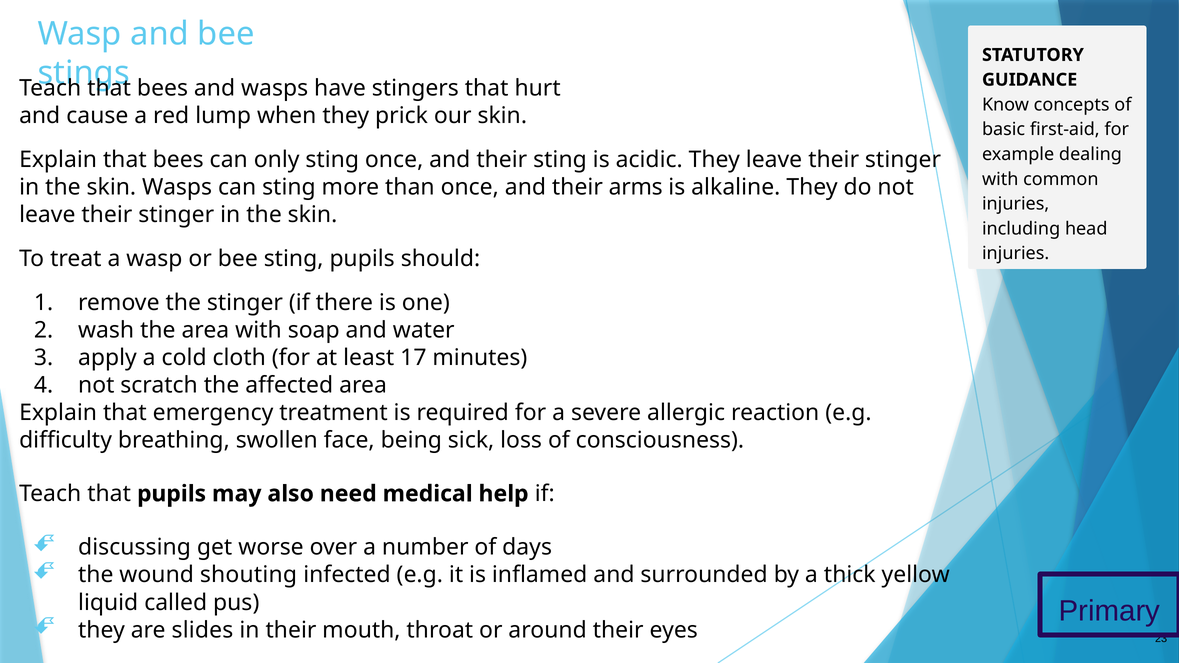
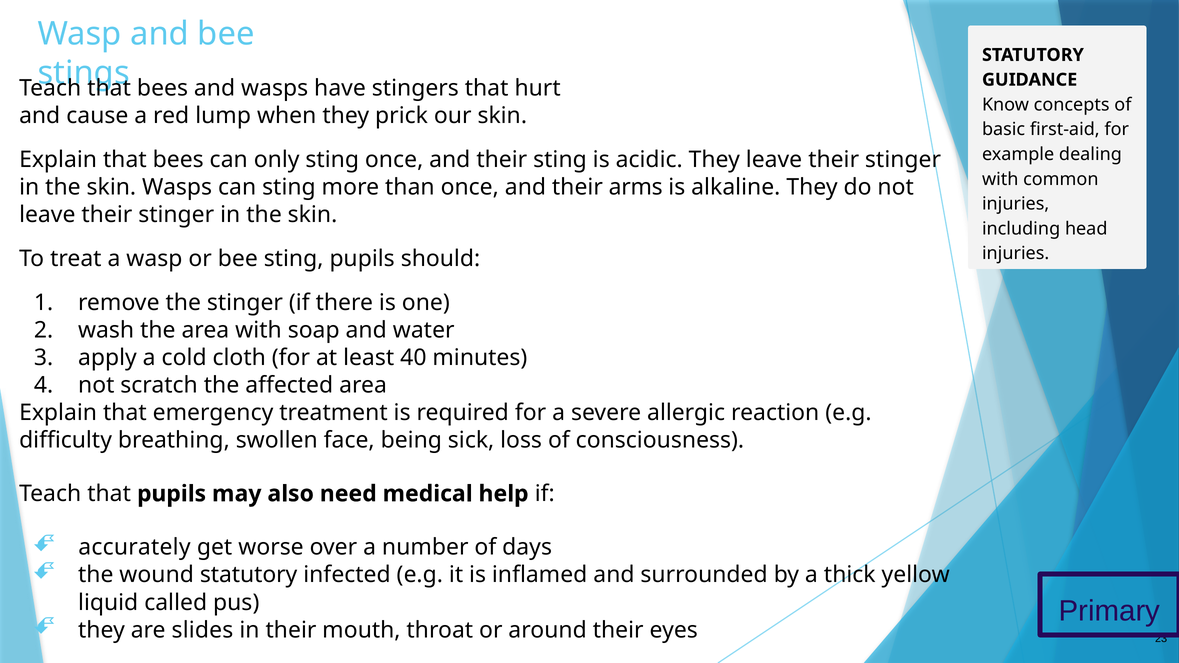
17: 17 -> 40
discussing: discussing -> accurately
wound shouting: shouting -> statutory
